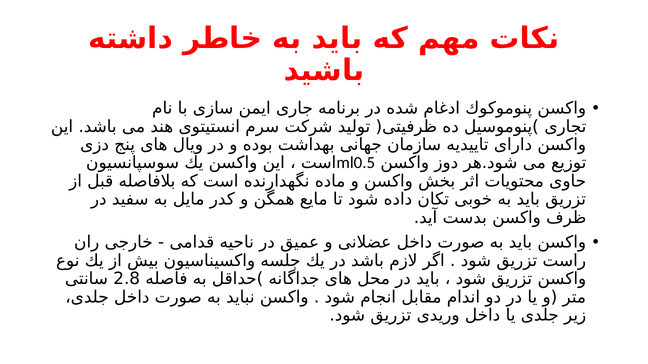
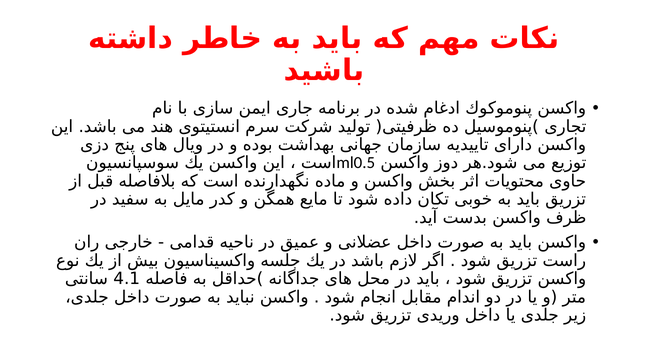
2.8: 2.8 -> 4.1
